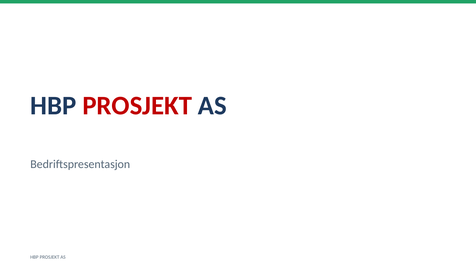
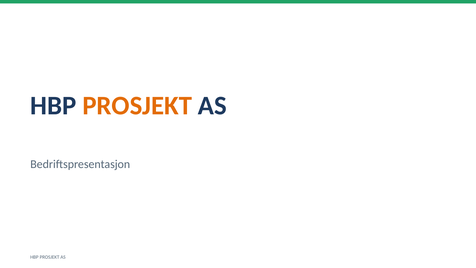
PROSJEKT at (137, 106) colour: red -> orange
